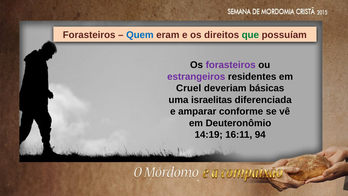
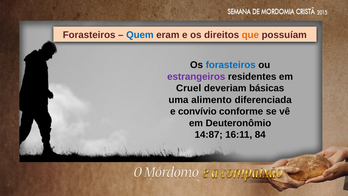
que colour: green -> orange
forasteiros at (231, 65) colour: purple -> blue
israelitas: israelitas -> alimento
amparar: amparar -> convívio
14:19: 14:19 -> 14:87
94: 94 -> 84
